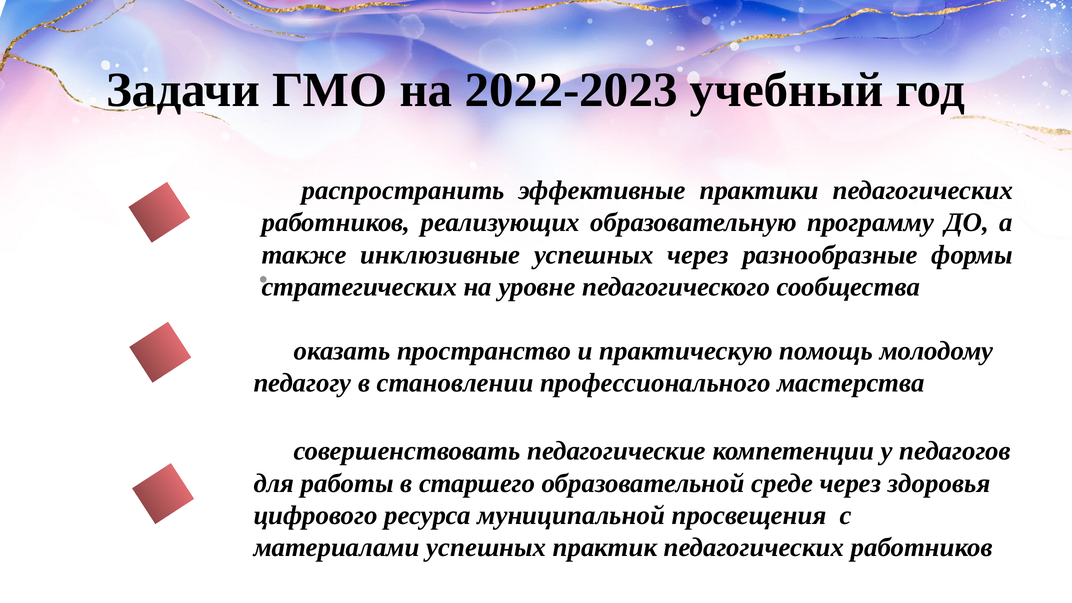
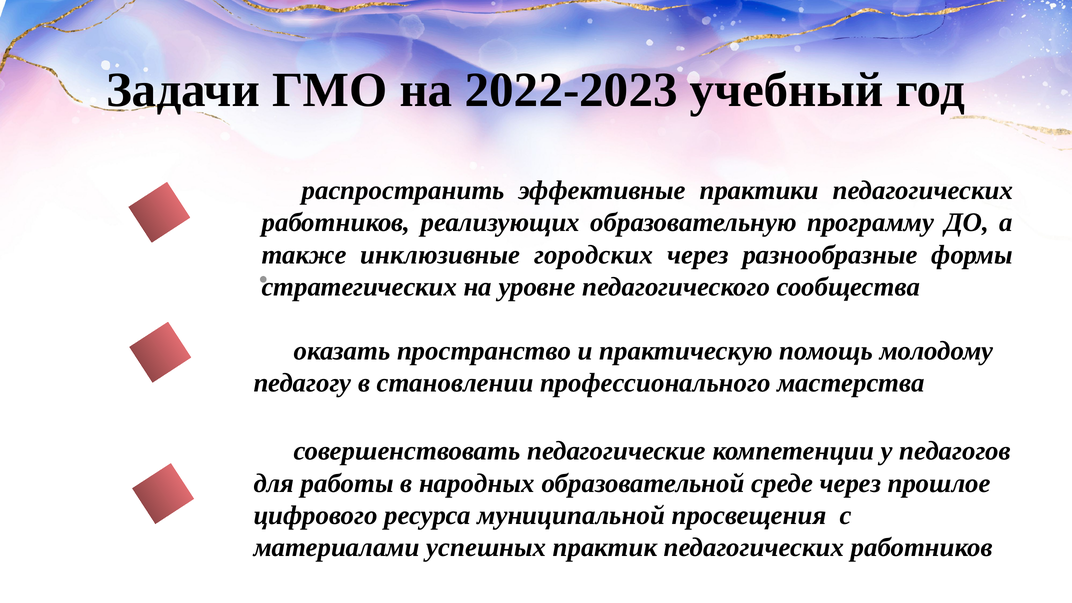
инклюзивные успешных: успешных -> городских
старшего: старшего -> народных
здоровья: здоровья -> прошлое
